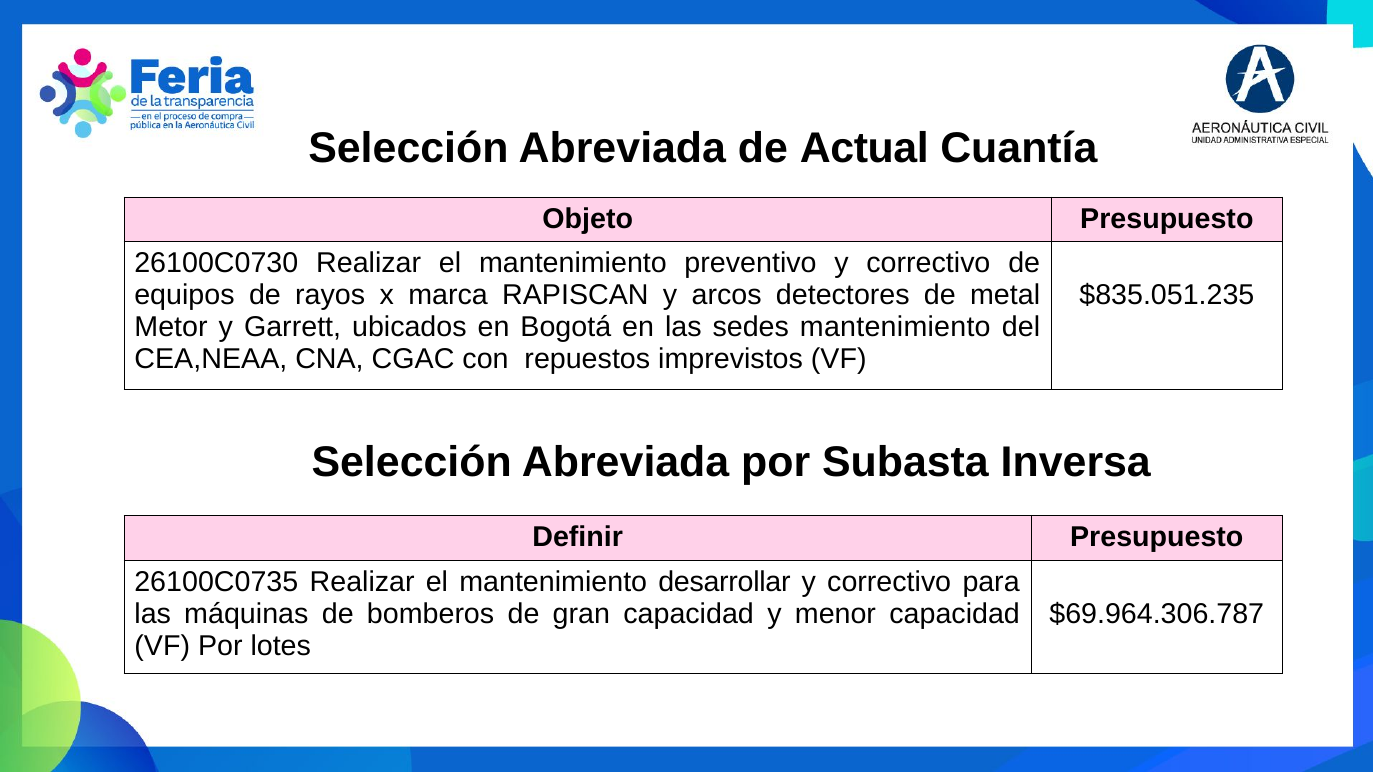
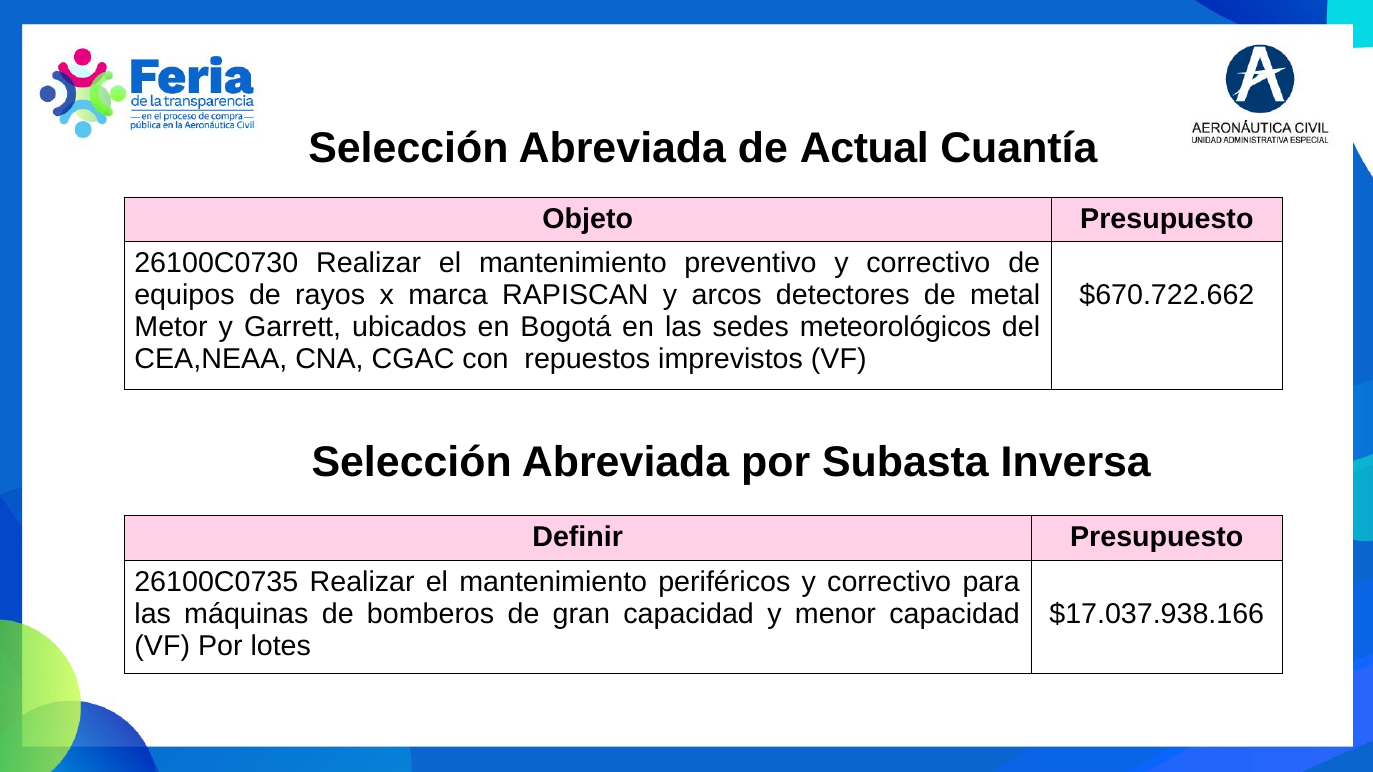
$835.051.235: $835.051.235 -> $670.722.662
sedes mantenimiento: mantenimiento -> meteorológicos
desarrollar: desarrollar -> periféricos
$69.964.306.787: $69.964.306.787 -> $17.037.938.166
